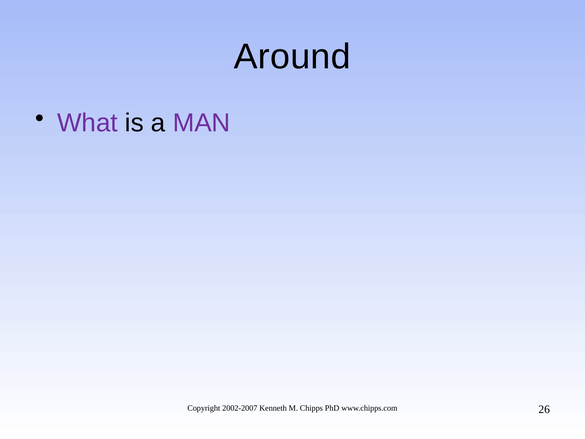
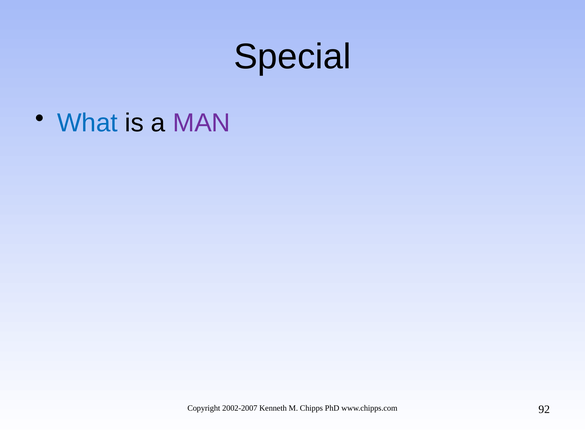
Around: Around -> Special
What colour: purple -> blue
26: 26 -> 92
